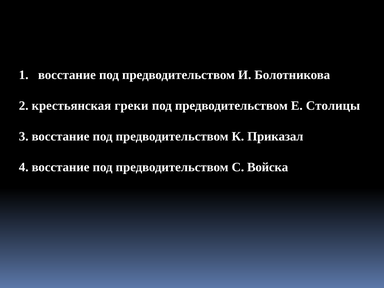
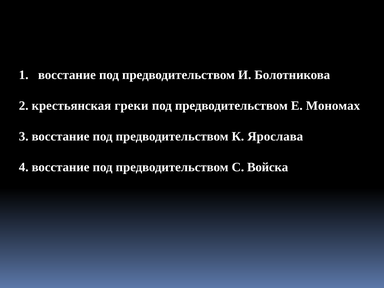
Столицы: Столицы -> Мономах
Приказал: Приказал -> Ярослава
